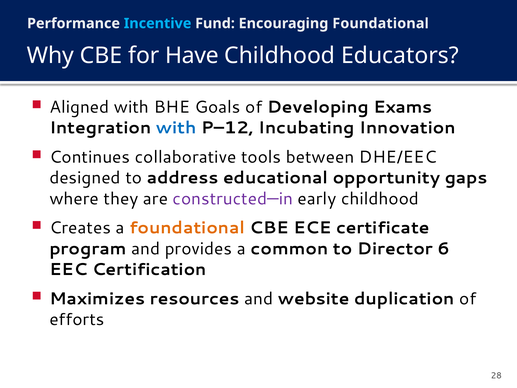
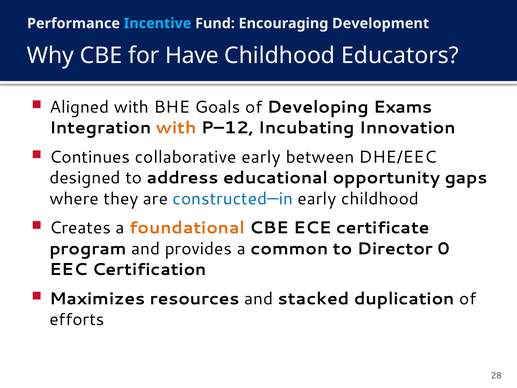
Encouraging Foundational: Foundational -> Development
with at (176, 128) colour: blue -> orange
collaborative tools: tools -> early
constructed—in colour: purple -> blue
6: 6 -> 0
website: website -> stacked
